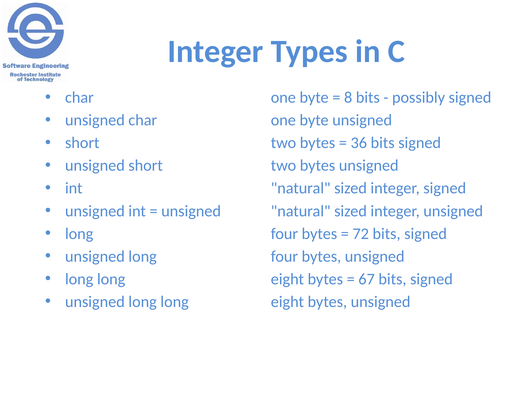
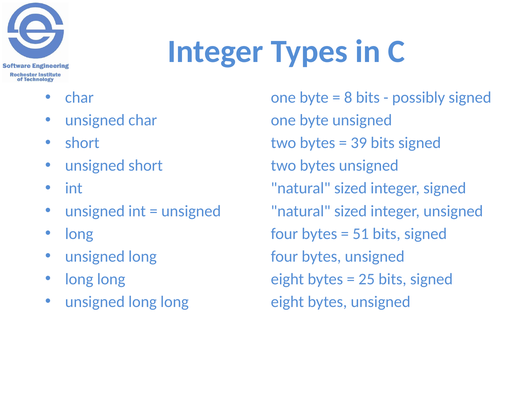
36: 36 -> 39
72: 72 -> 51
67: 67 -> 25
